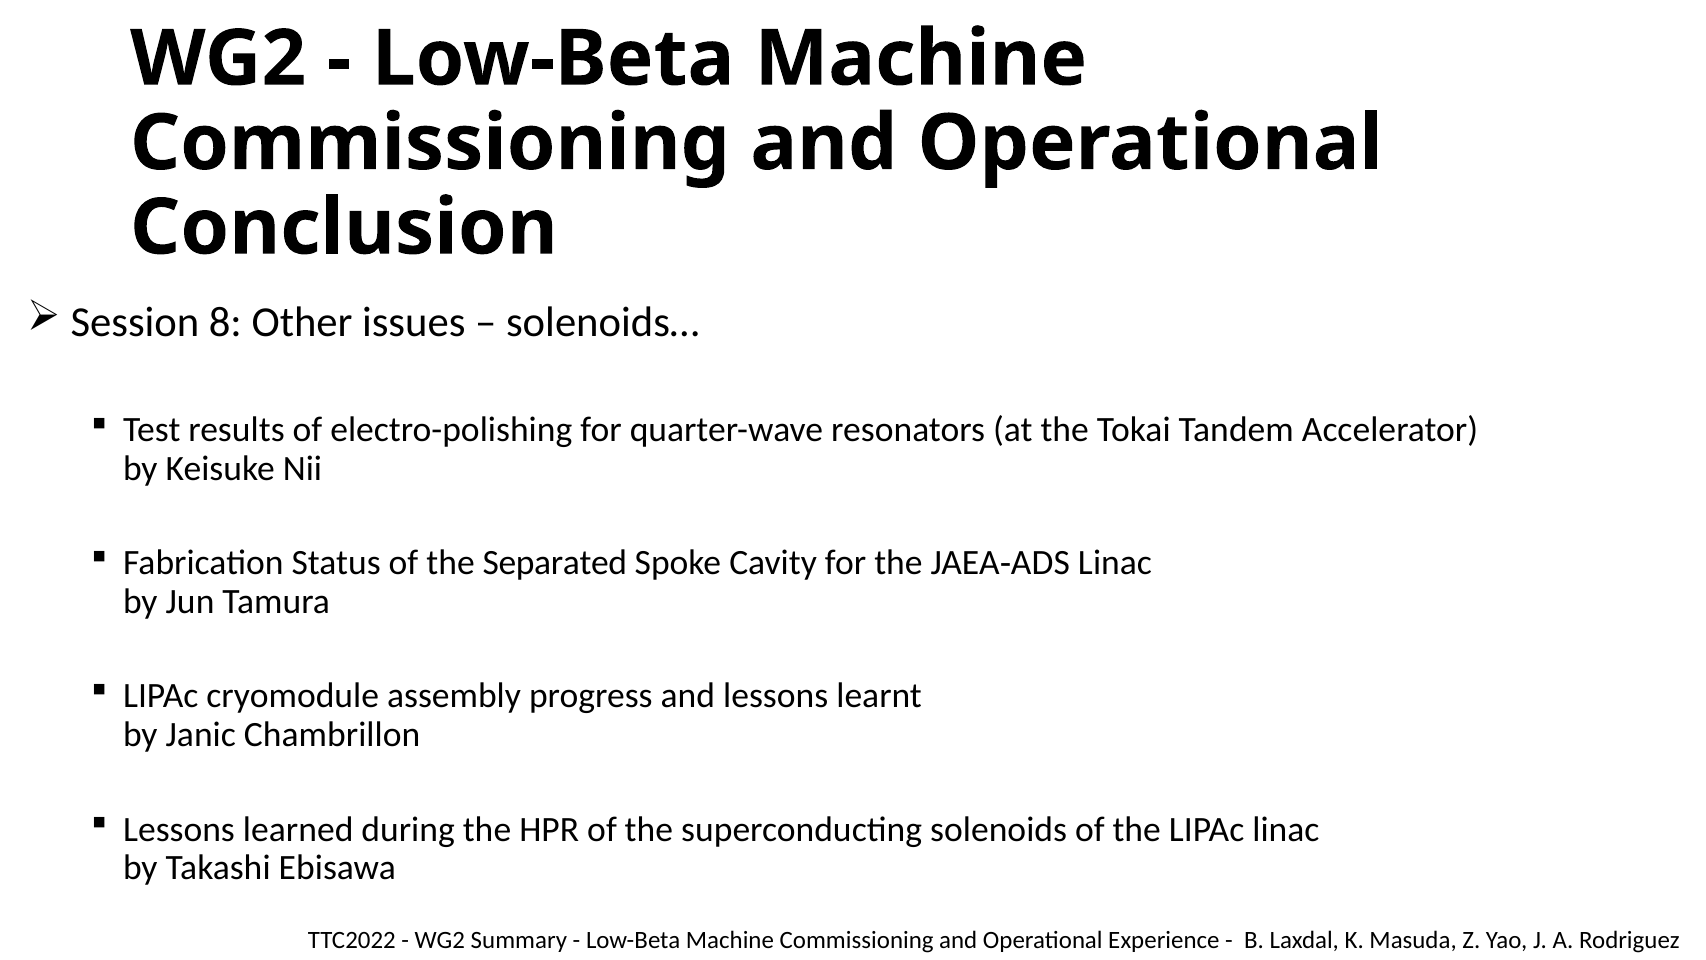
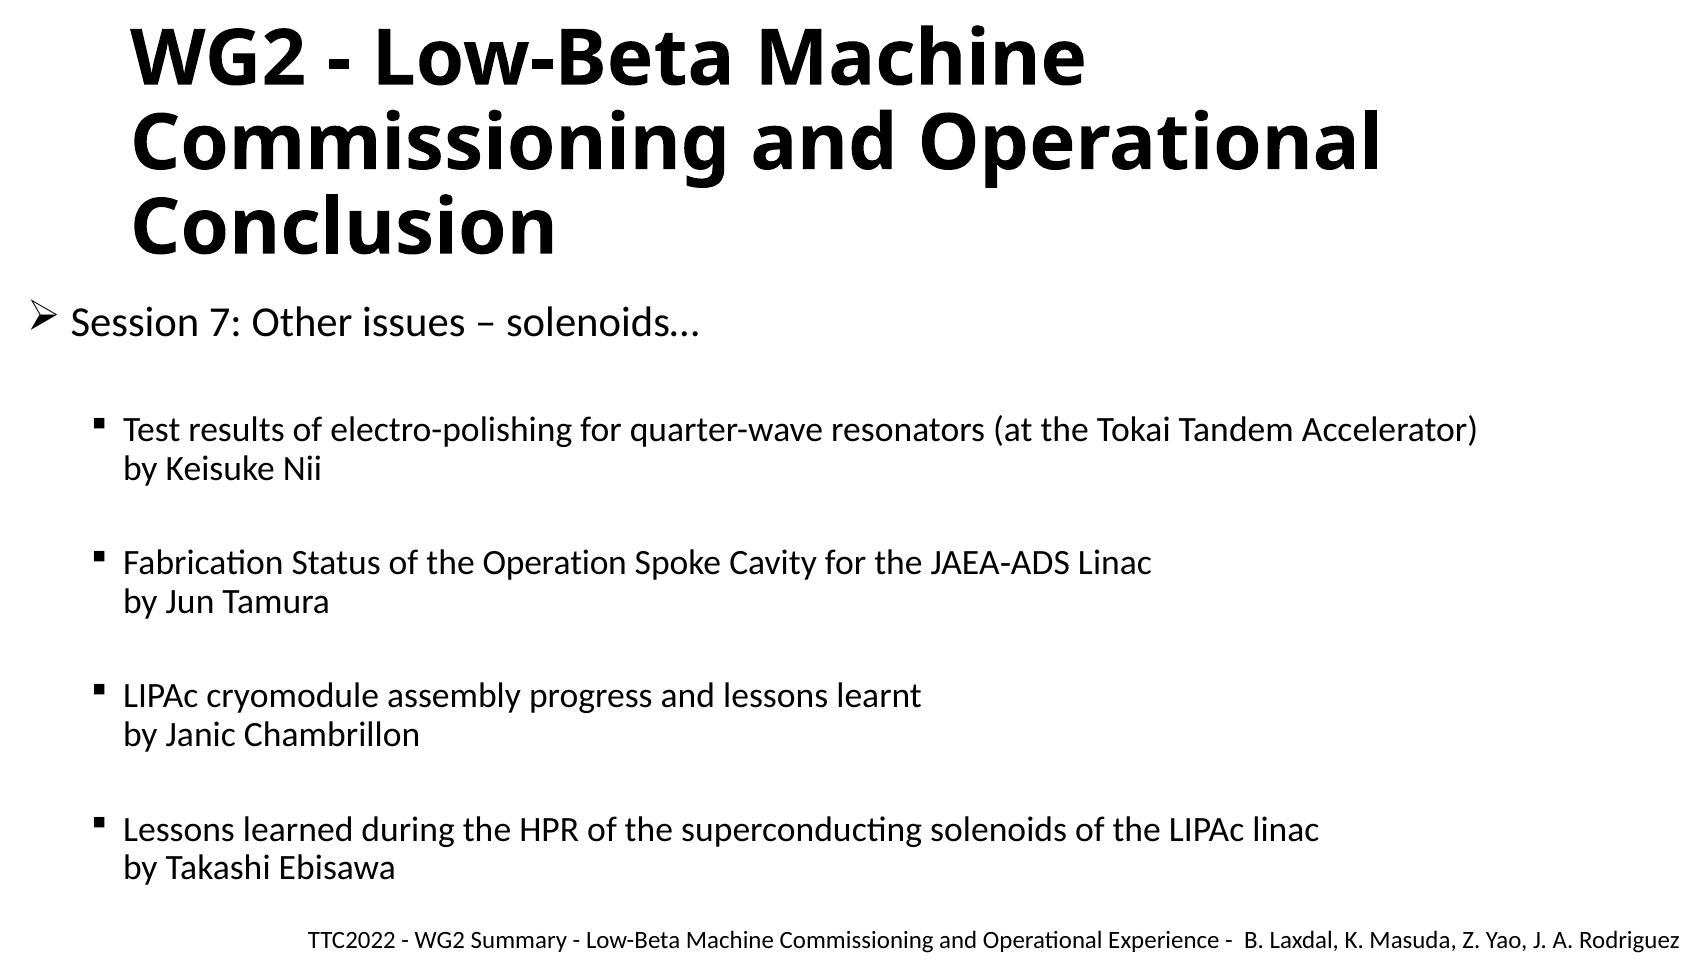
8: 8 -> 7
Separated: Separated -> Operation
